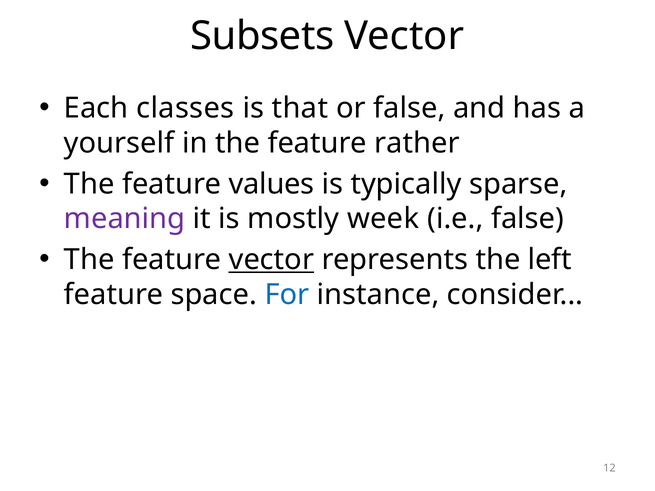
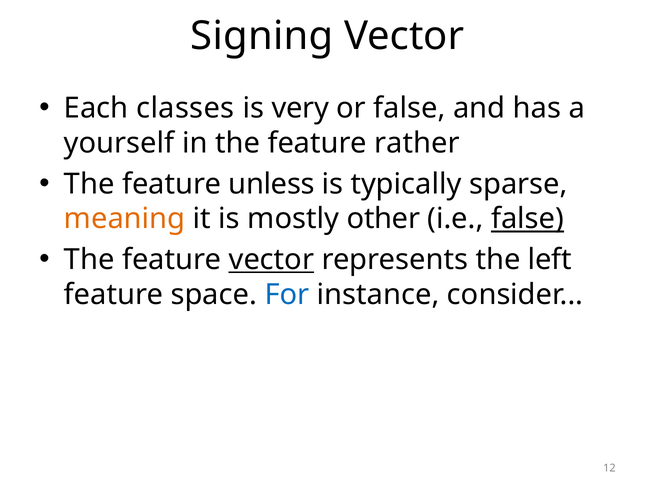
Subsets: Subsets -> Signing
that: that -> very
values: values -> unless
meaning colour: purple -> orange
week: week -> other
false at (527, 219) underline: none -> present
